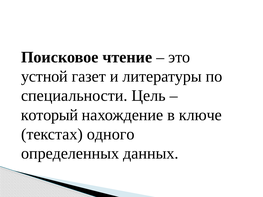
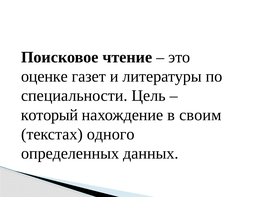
устной: устной -> оценке
ключе: ключе -> своим
